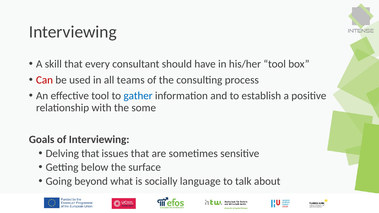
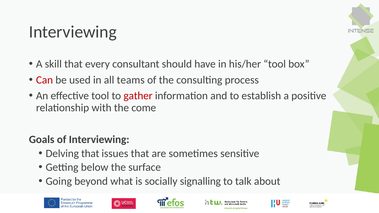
gather colour: blue -> red
some: some -> come
language: language -> signalling
